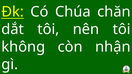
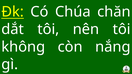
nhận: nhận -> nắng
